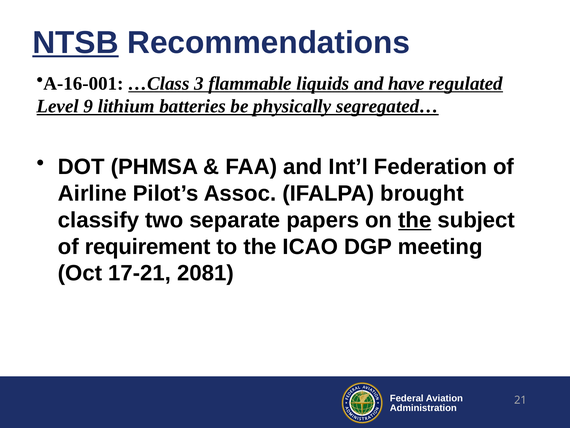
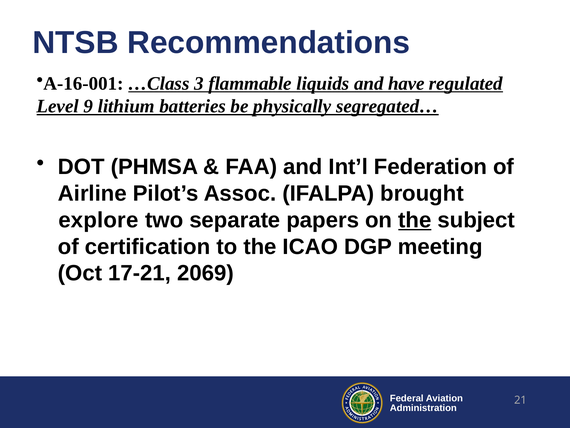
NTSB underline: present -> none
classify: classify -> explore
requirement: requirement -> certification
2081: 2081 -> 2069
